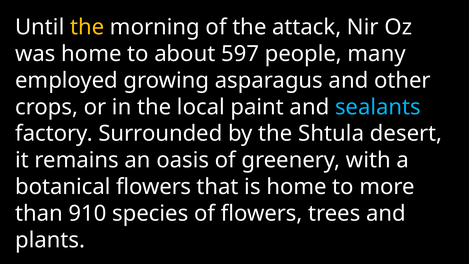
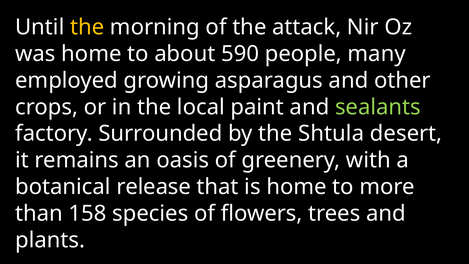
597: 597 -> 590
sealants colour: light blue -> light green
botanical flowers: flowers -> release
910: 910 -> 158
